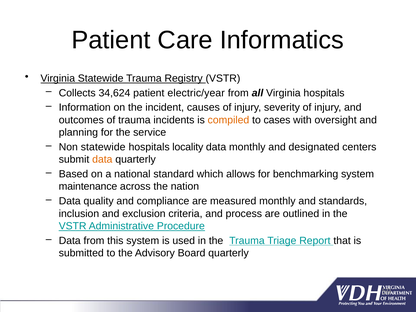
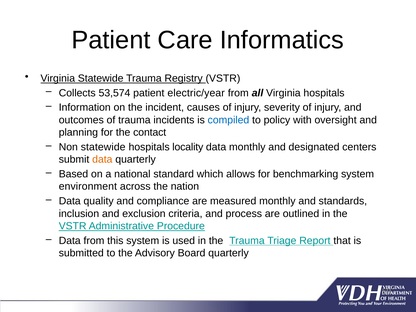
34,624: 34,624 -> 53,574
compiled colour: orange -> blue
cases: cases -> policy
service: service -> contact
maintenance: maintenance -> environment
